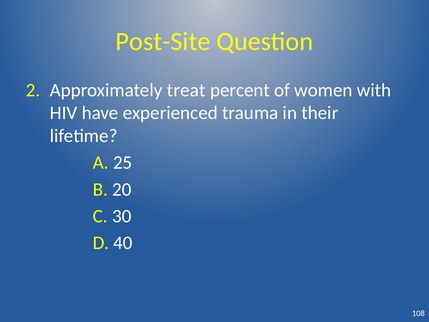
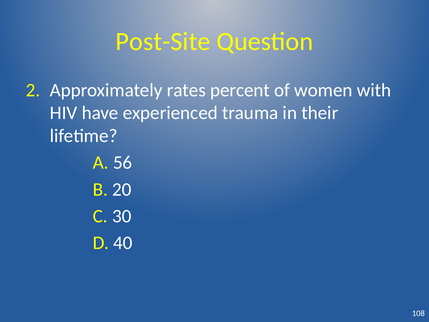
treat: treat -> rates
25: 25 -> 56
